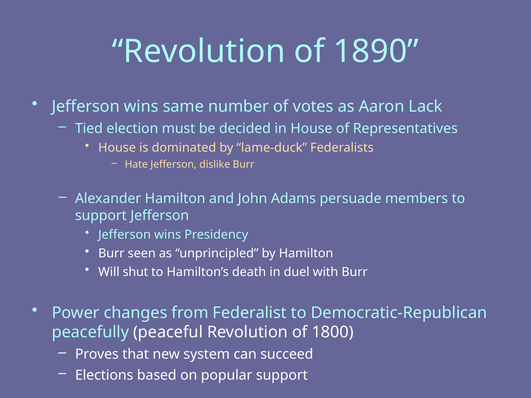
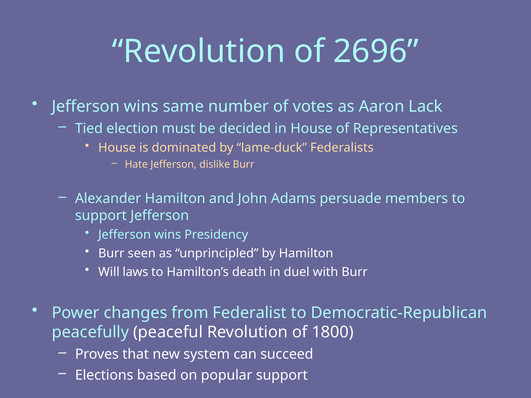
1890: 1890 -> 2696
shut: shut -> laws
